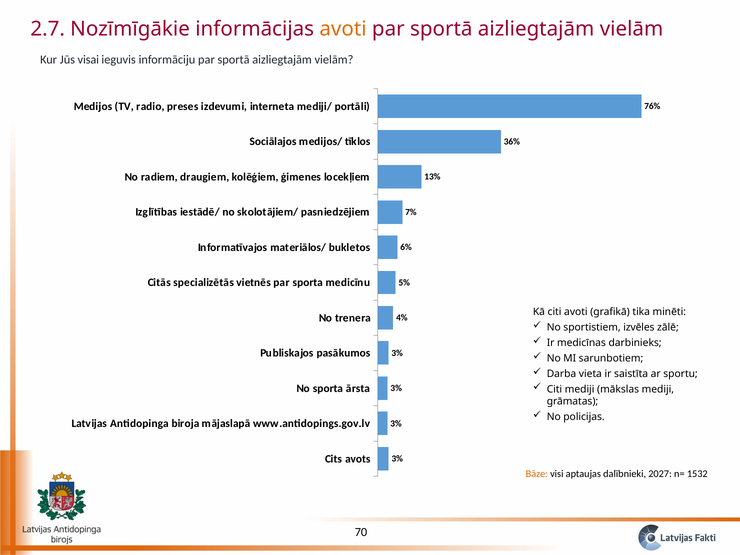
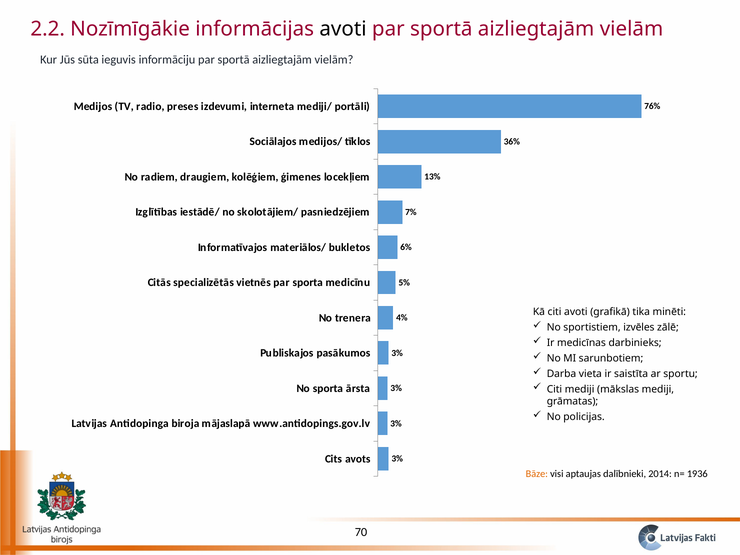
2.7: 2.7 -> 2.2
avoti at (343, 29) colour: orange -> black
visai: visai -> sūta
2027: 2027 -> 2014
1532: 1532 -> 1936
